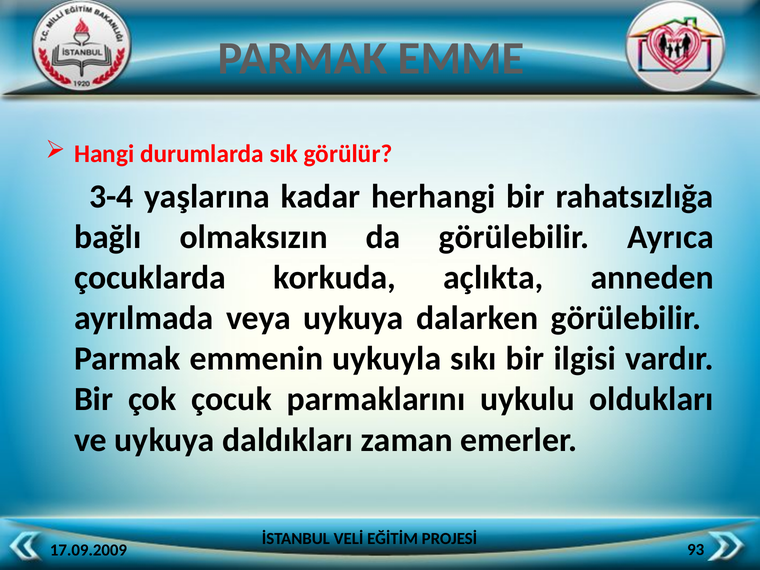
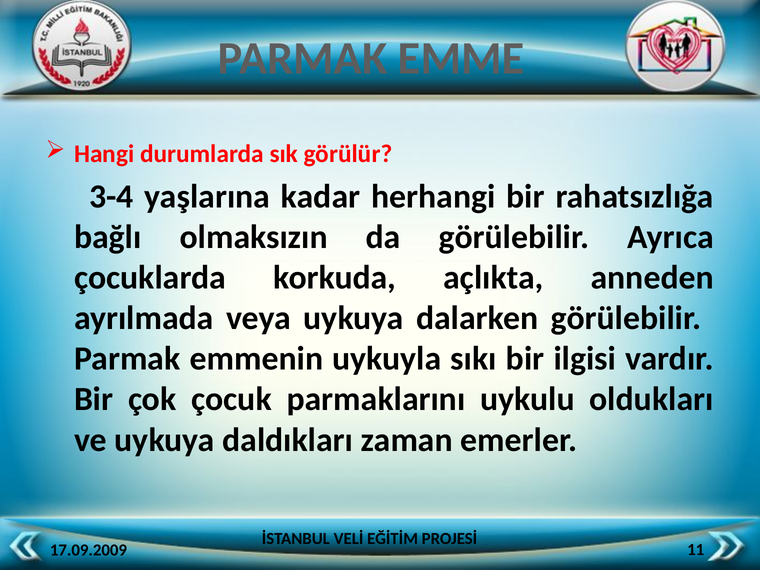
93: 93 -> 11
